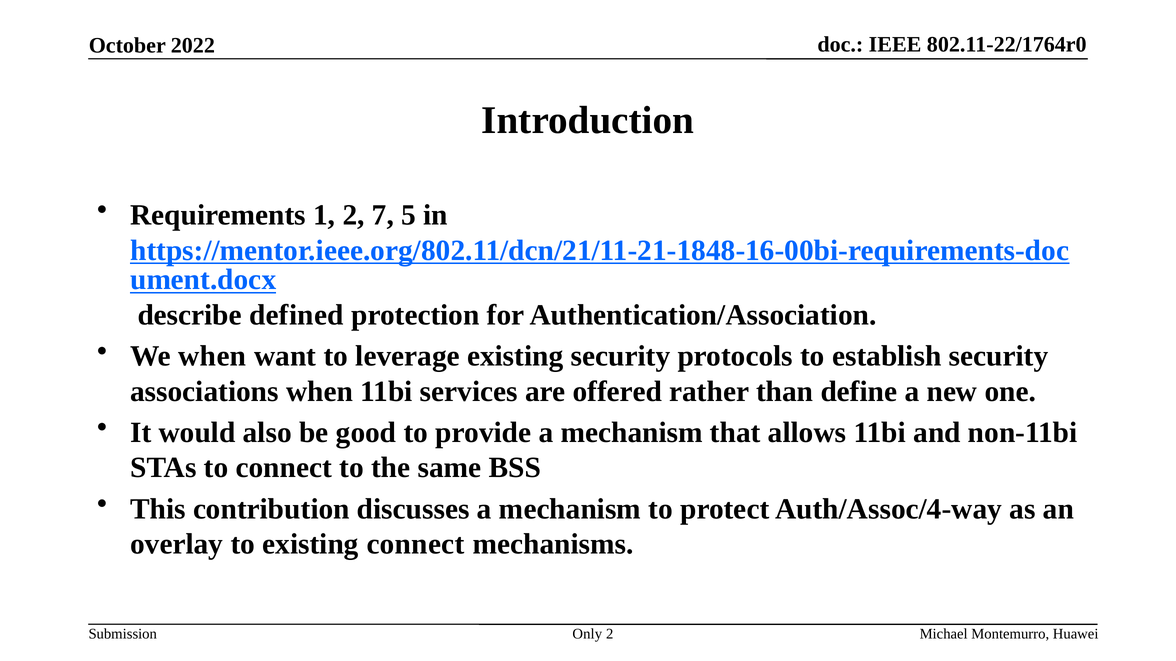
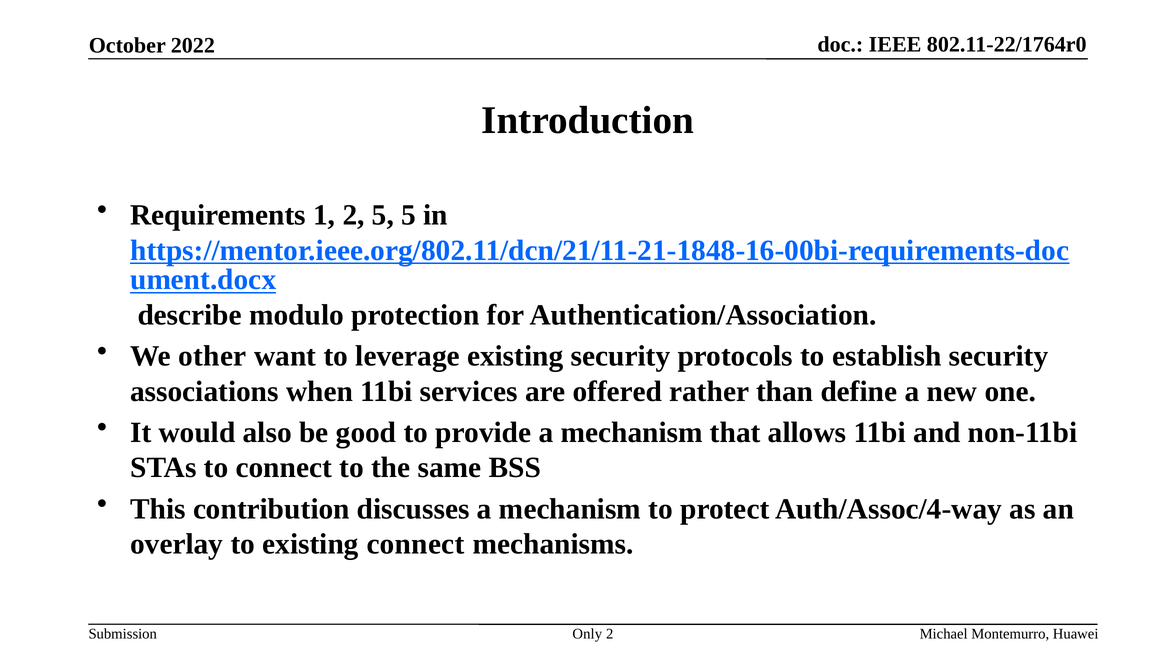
2 7: 7 -> 5
defined: defined -> modulo
We when: when -> other
